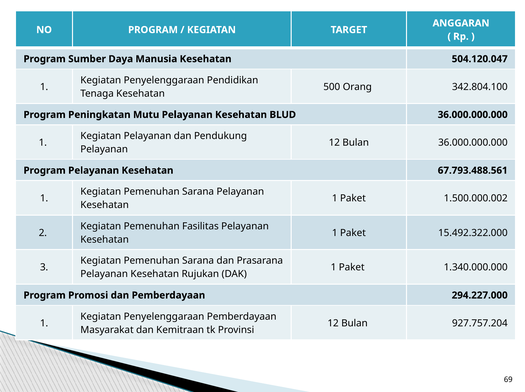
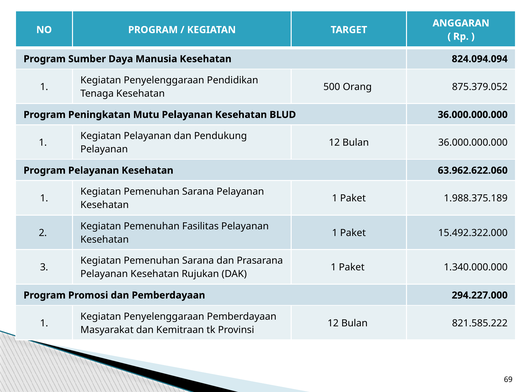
504.120.047: 504.120.047 -> 824.094.094
342.804.100: 342.804.100 -> 875.379.052
67.793.488.561: 67.793.488.561 -> 63.962.622.060
1.500.000.002: 1.500.000.002 -> 1.988.375.189
927.757.204: 927.757.204 -> 821.585.222
